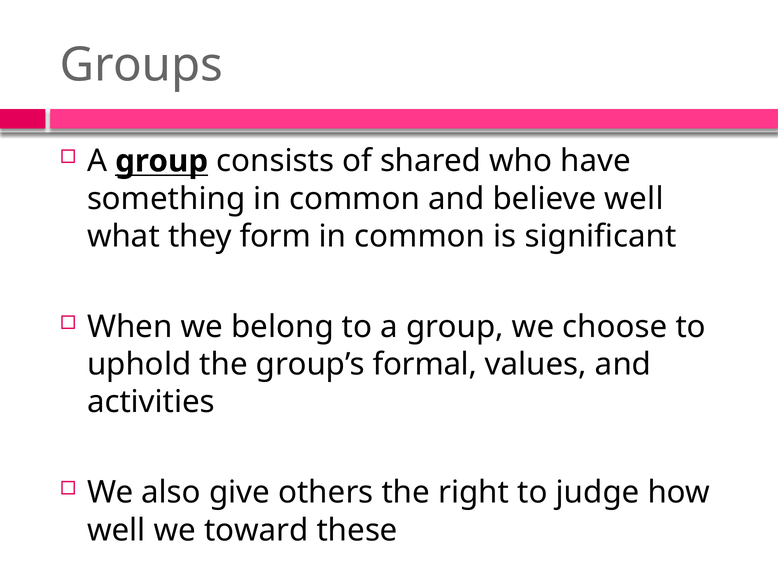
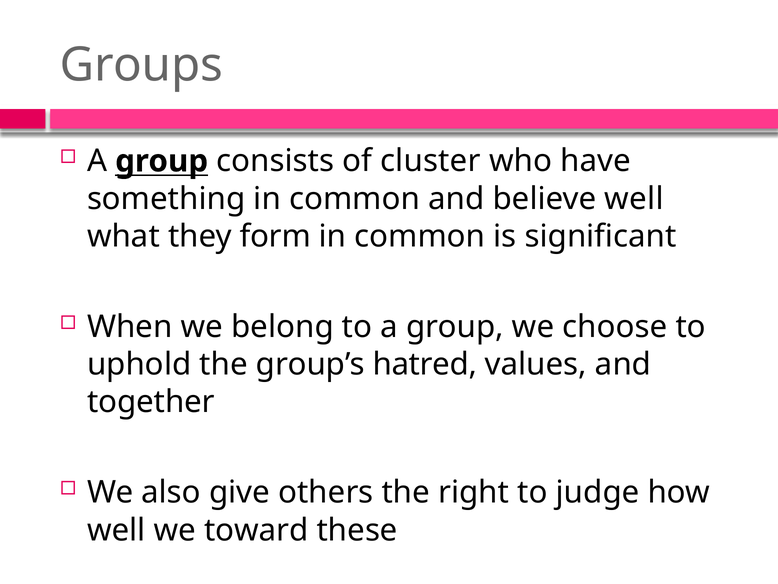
shared: shared -> cluster
formal: formal -> hatred
activities: activities -> together
